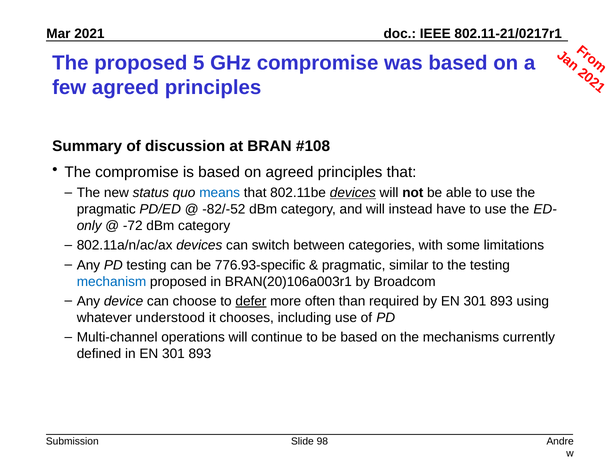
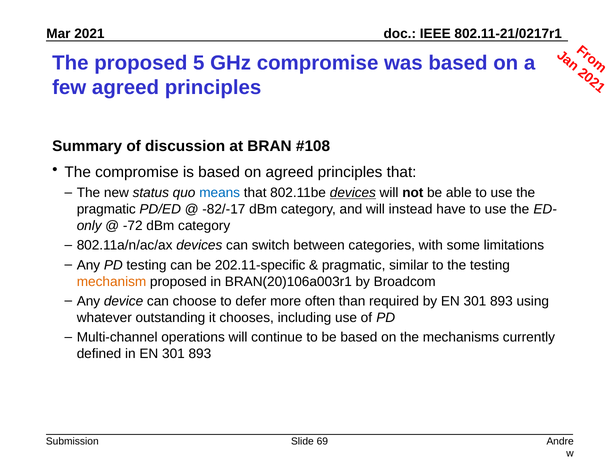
-82/-52: -82/-52 -> -82/-17
776.93-specific: 776.93-specific -> 202.11-specific
mechanism colour: blue -> orange
defer underline: present -> none
understood: understood -> outstanding
98: 98 -> 69
